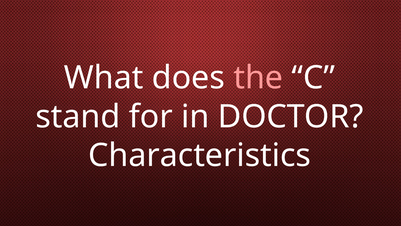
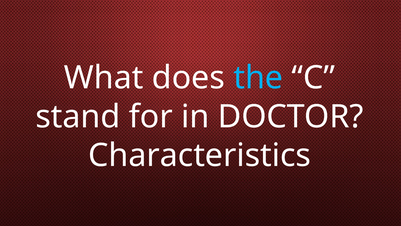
the colour: pink -> light blue
